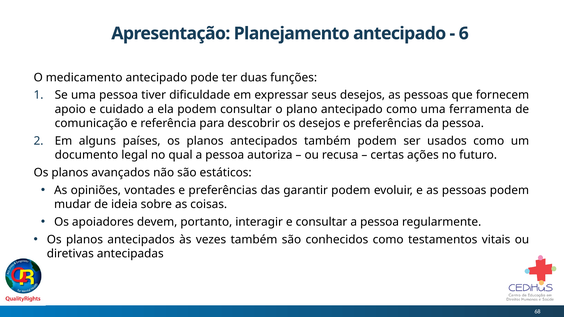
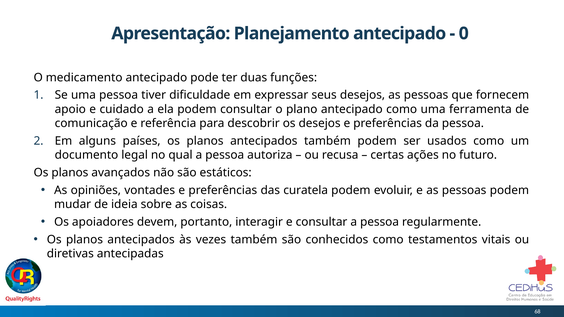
6: 6 -> 0
garantir: garantir -> curatela
